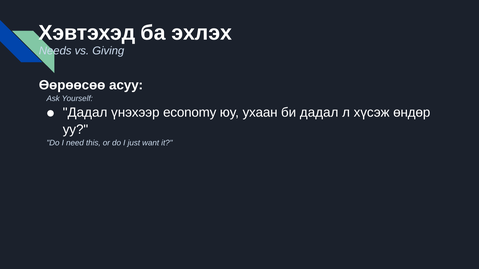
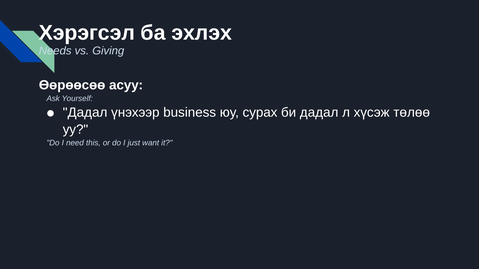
Хэвтэхэд: Хэвтэхэд -> Хэрэгсэл
economy: economy -> business
ухаан: ухаан -> сурах
өндөр: өндөр -> төлөө
